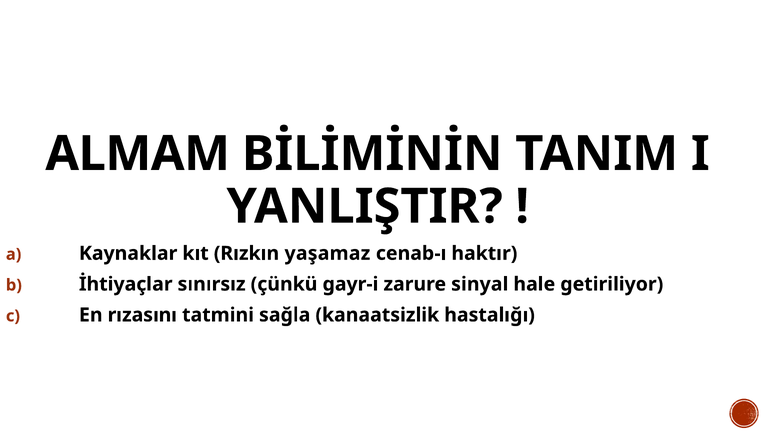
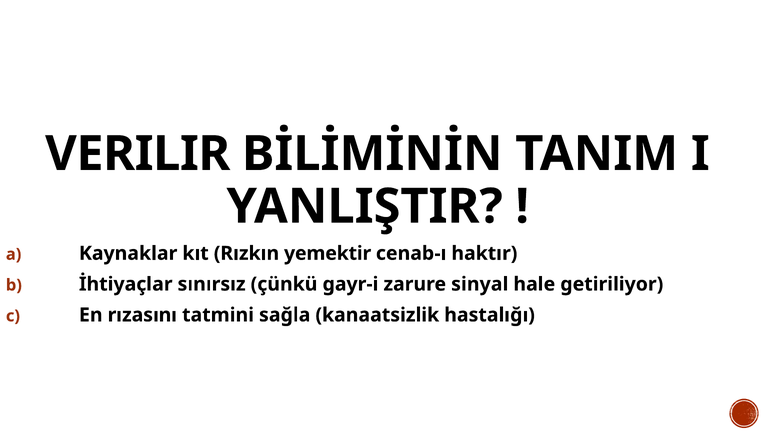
ALMAM: ALMAM -> VERILIR
yaşamaz: yaşamaz -> yemektir
